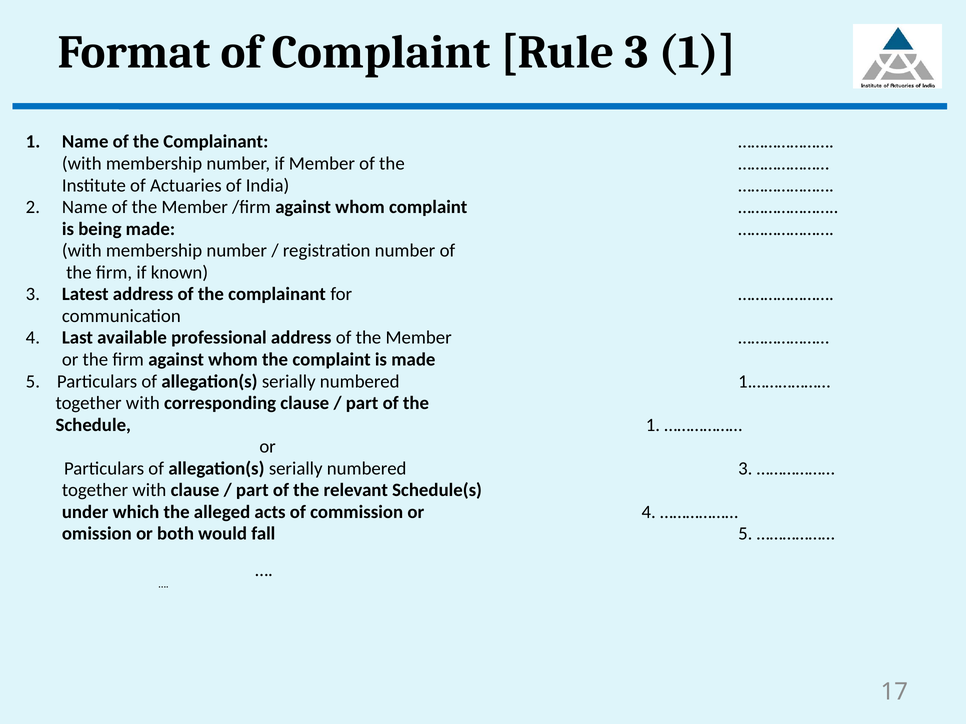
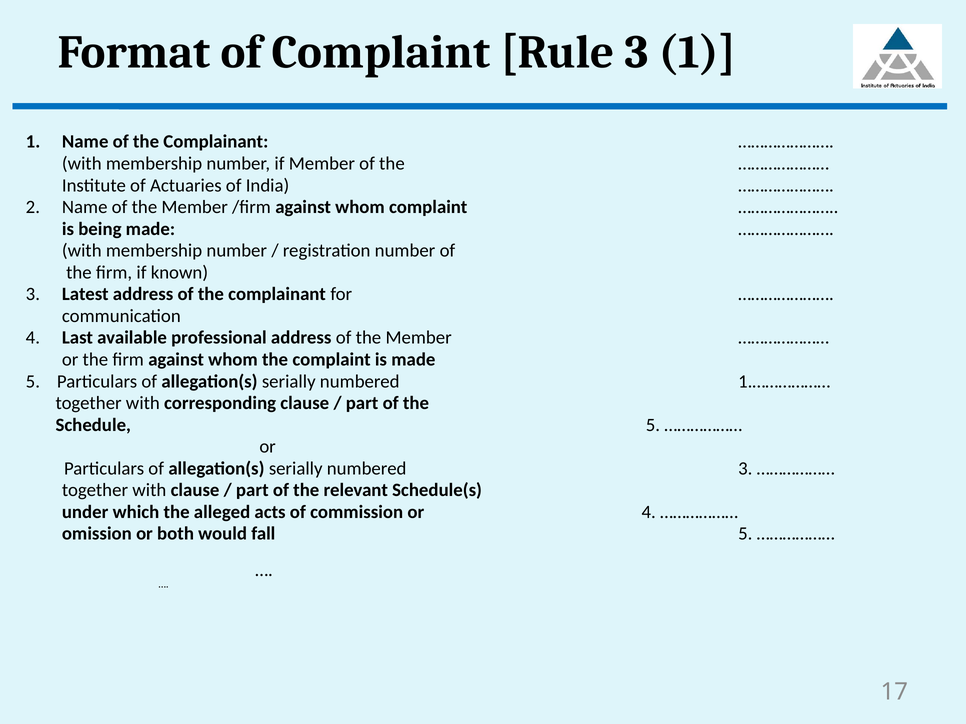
Schedule 1: 1 -> 5
